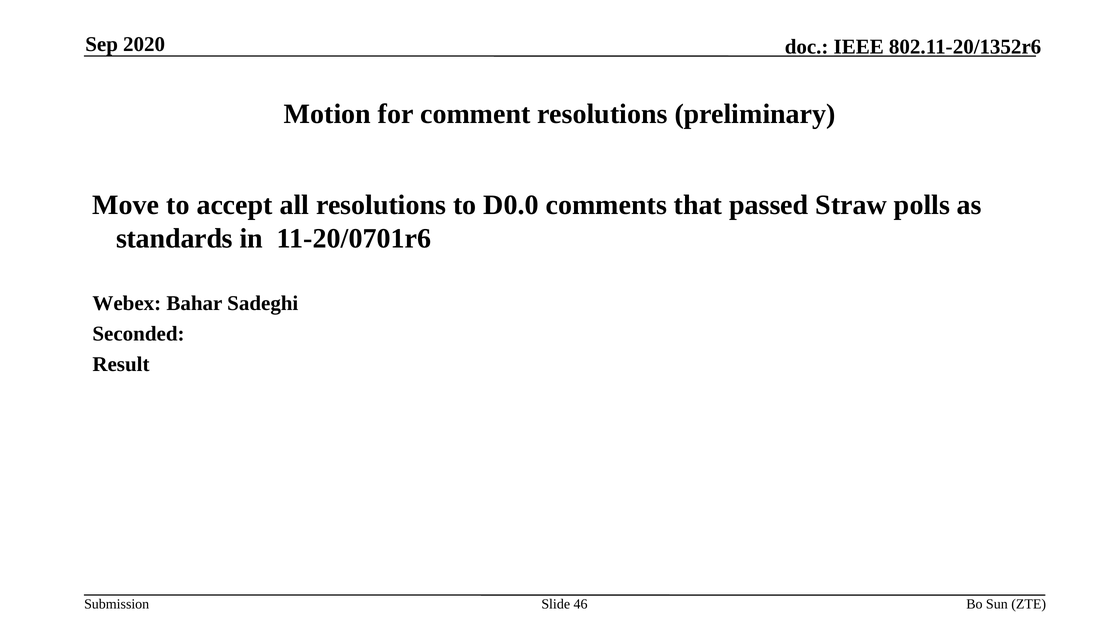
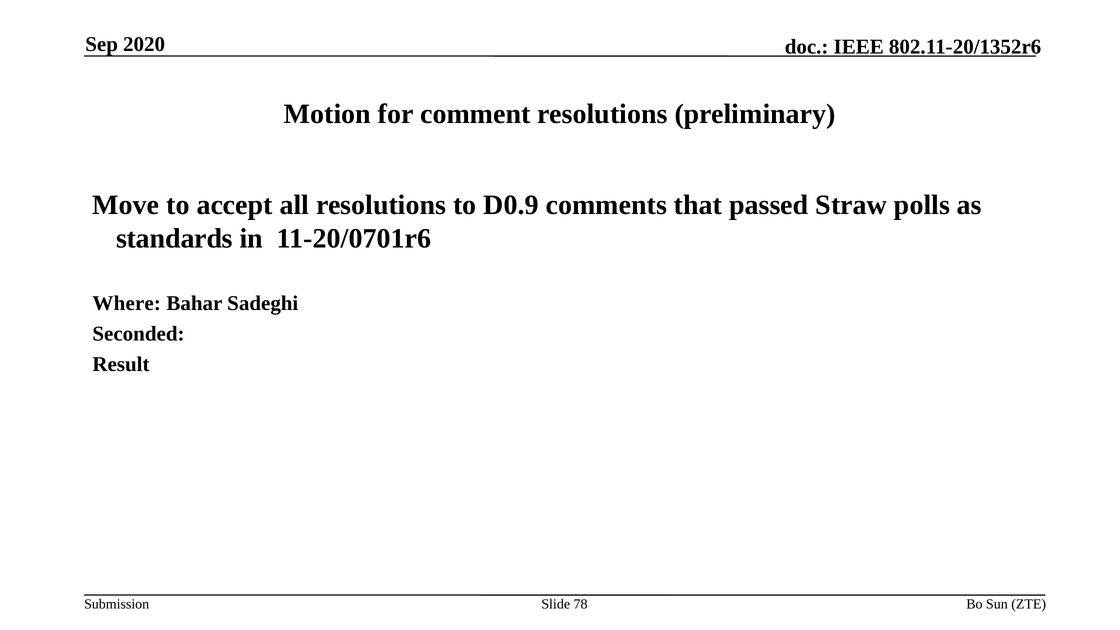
D0.0: D0.0 -> D0.9
Webex: Webex -> Where
46: 46 -> 78
